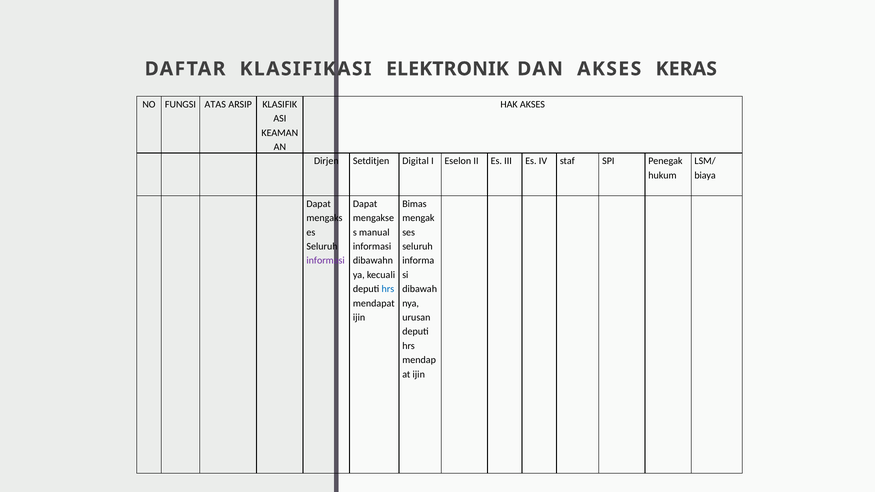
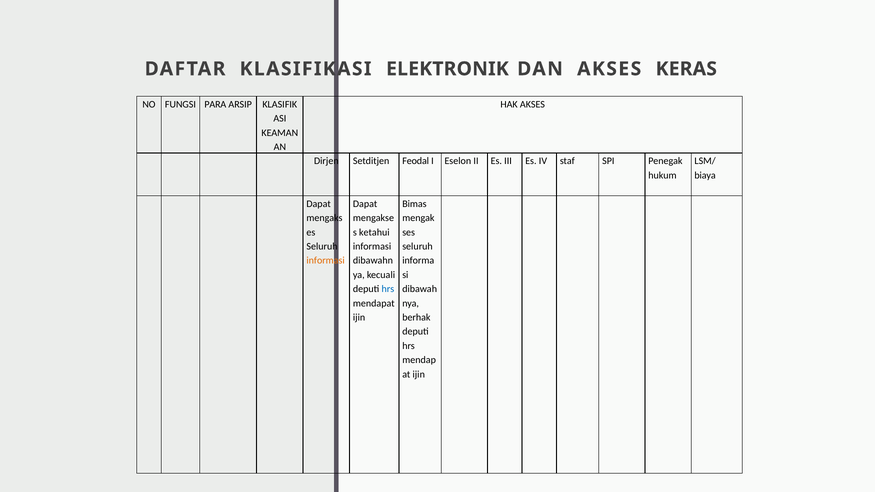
ATAS: ATAS -> PARA
Digital: Digital -> Feodal
manual: manual -> ketahui
informasi at (326, 261) colour: purple -> orange
urusan: urusan -> berhak
